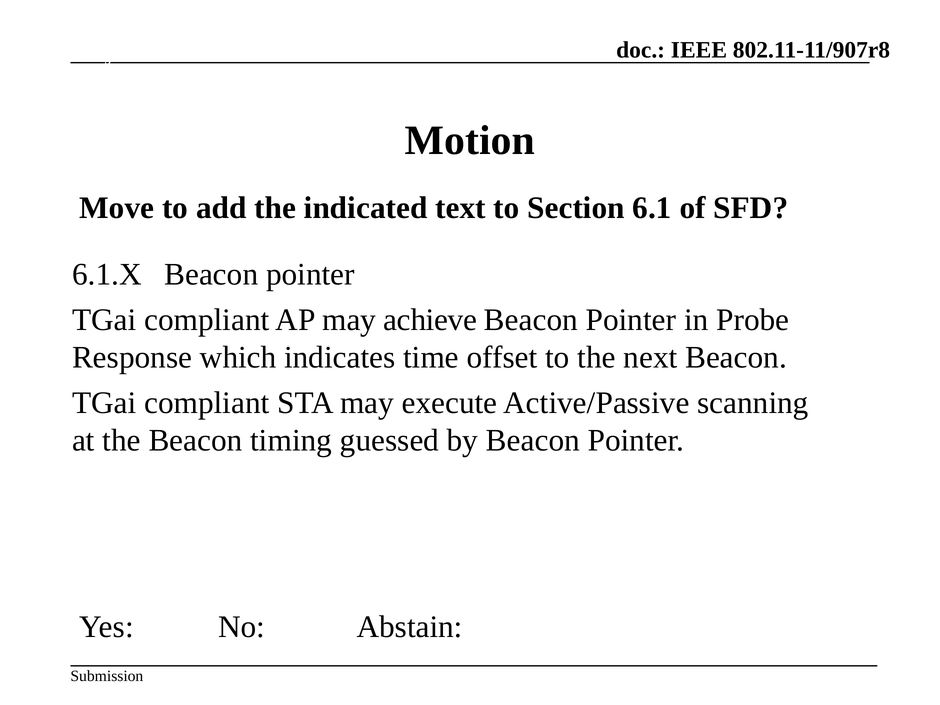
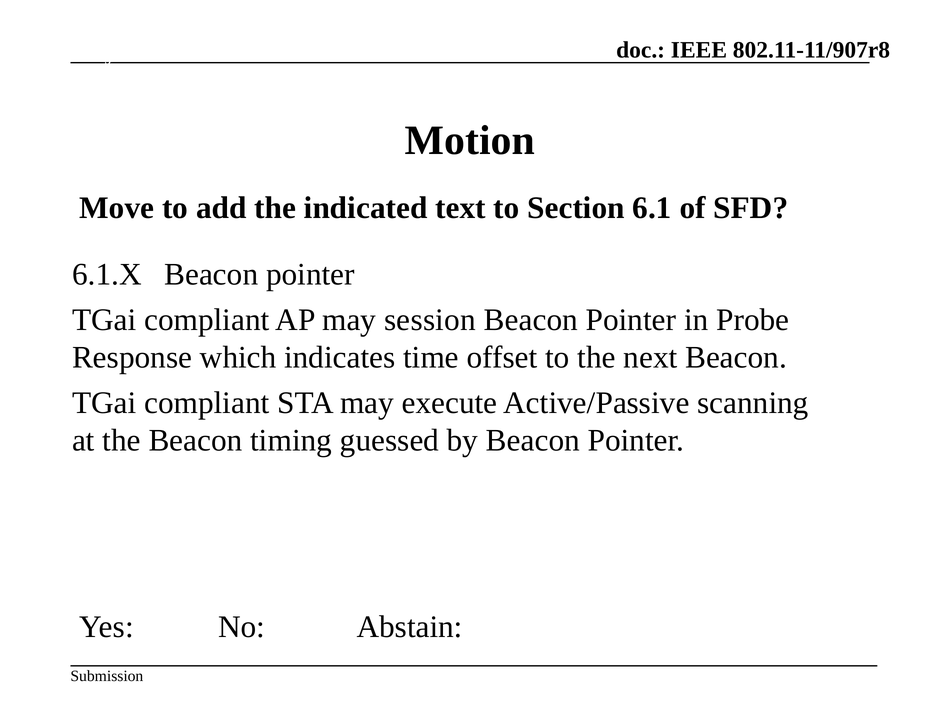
achieve: achieve -> session
